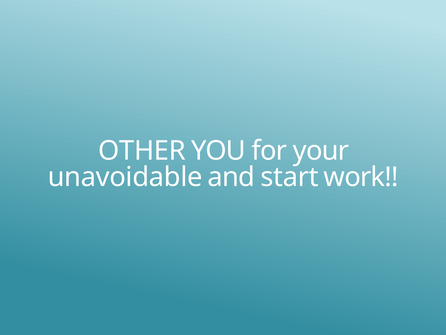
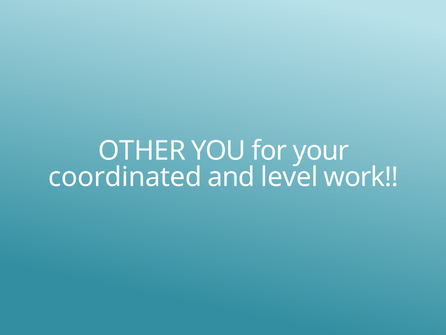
unavoidable: unavoidable -> coordinated
start: start -> level
